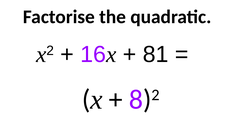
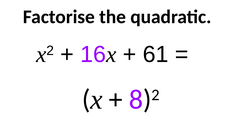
81: 81 -> 61
